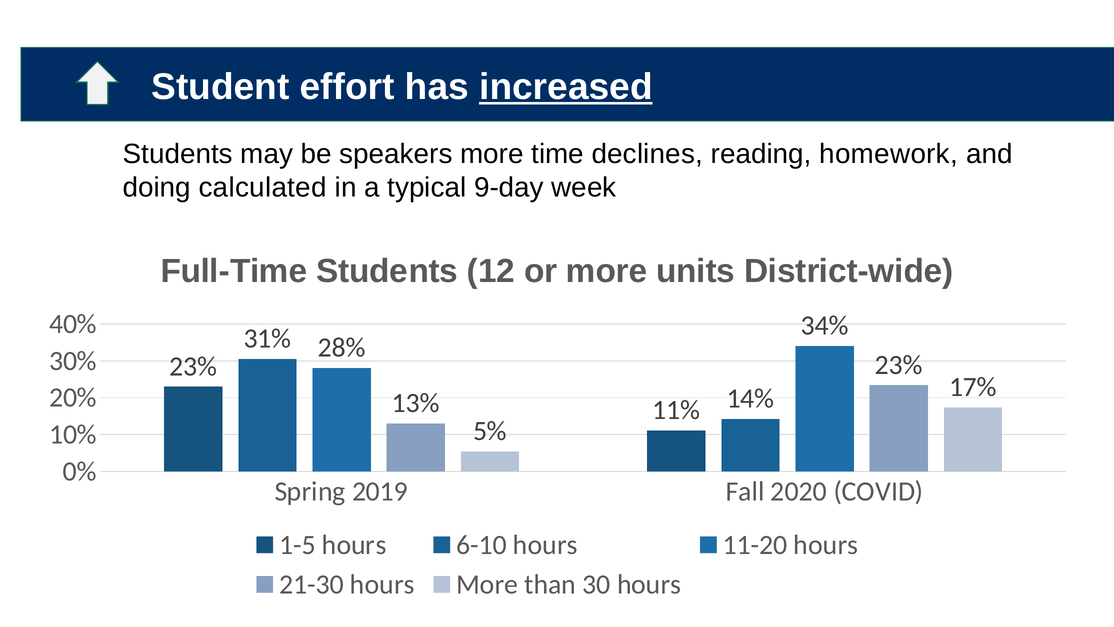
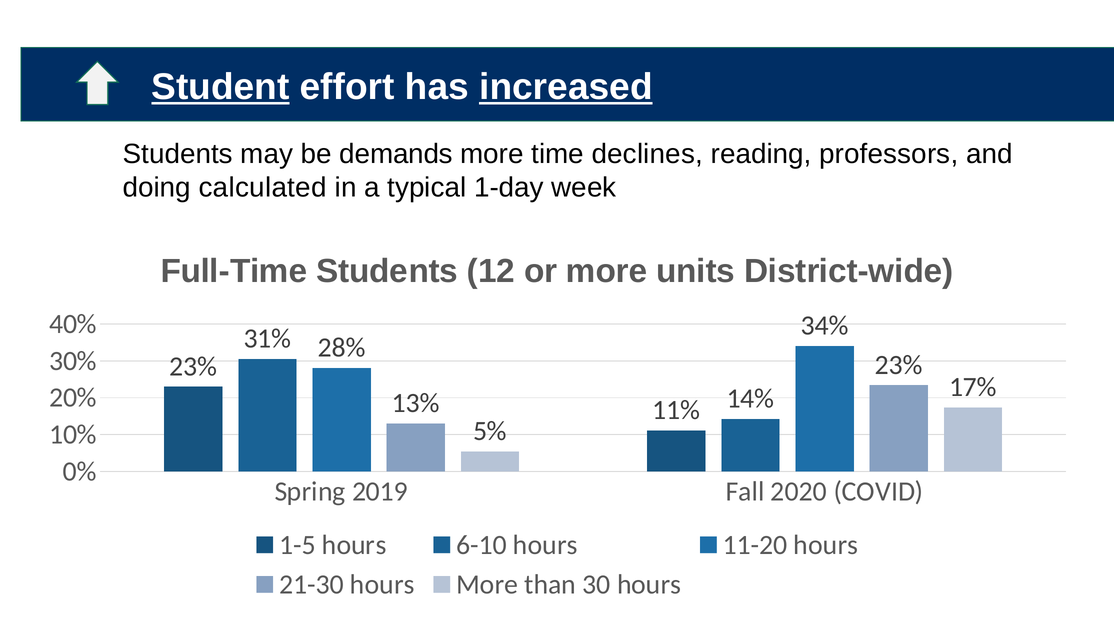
Student underline: none -> present
speakers: speakers -> demands
homework: homework -> professors
9-day: 9-day -> 1-day
